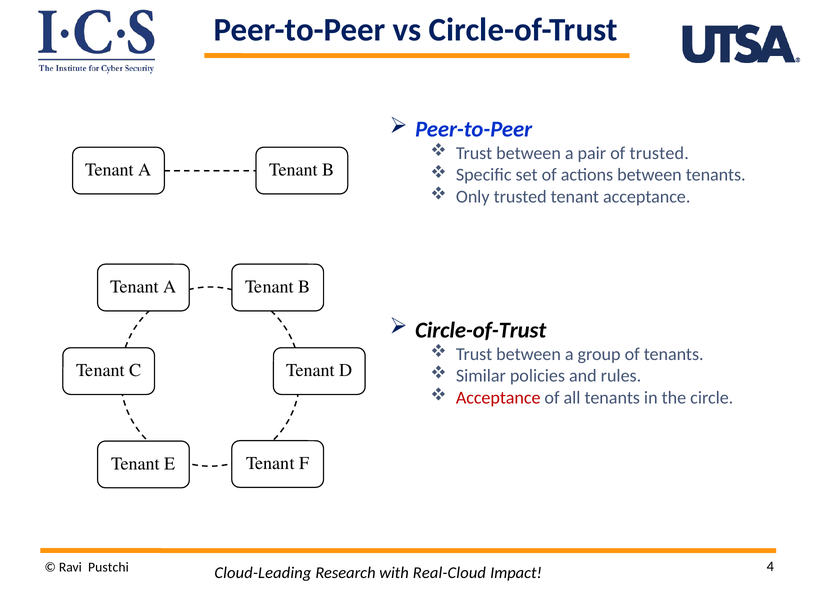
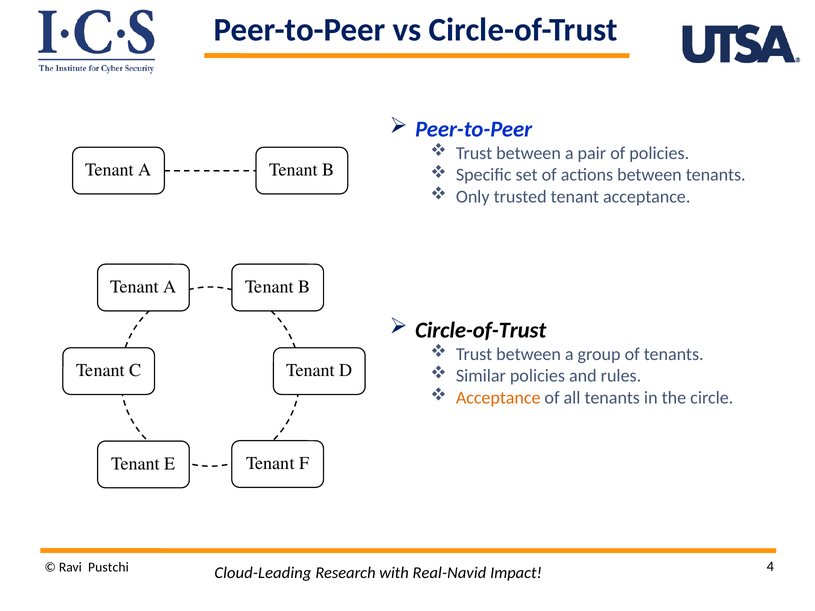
of trusted: trusted -> policies
Acceptance at (498, 398) colour: red -> orange
Real-Cloud: Real-Cloud -> Real-Navid
